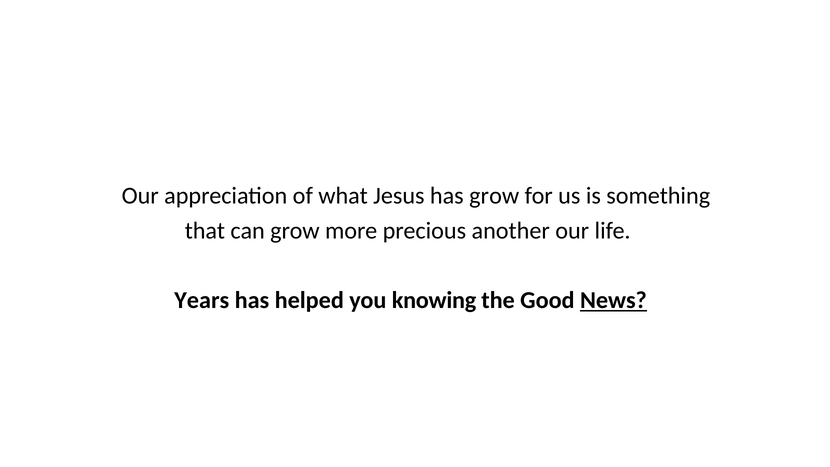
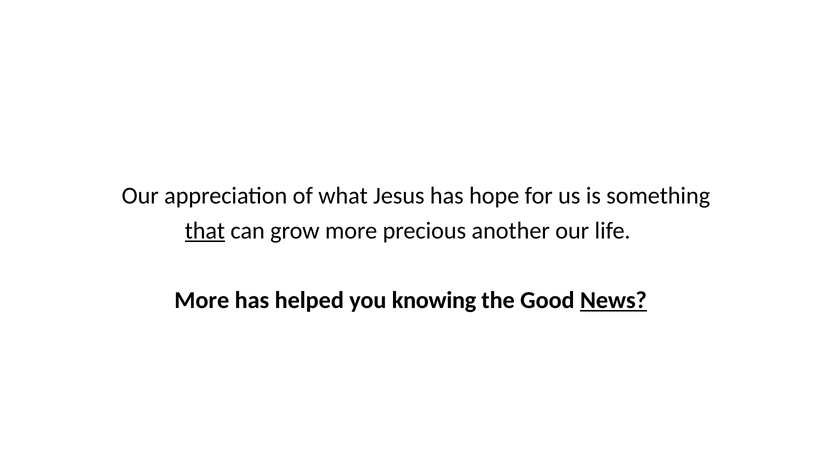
has grow: grow -> hope
that underline: none -> present
Years at (202, 300): Years -> More
